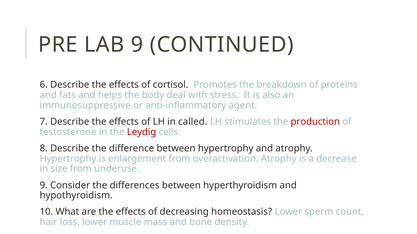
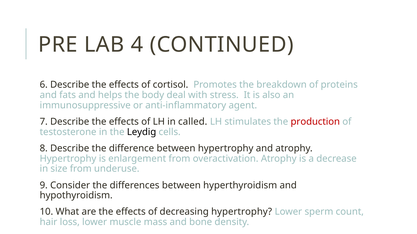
LAB 9: 9 -> 4
Leydig colour: red -> black
decreasing homeostasis: homeostasis -> hypertrophy
